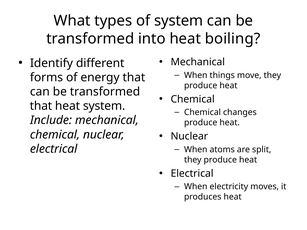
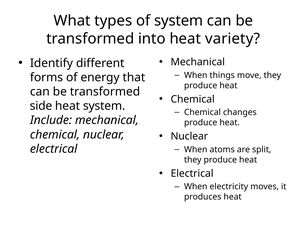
boiling: boiling -> variety
that at (41, 106): that -> side
